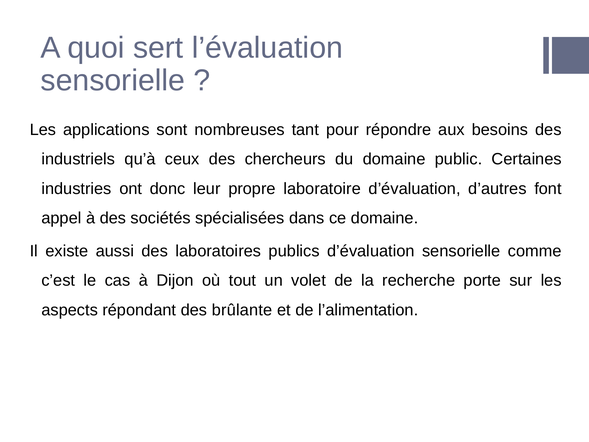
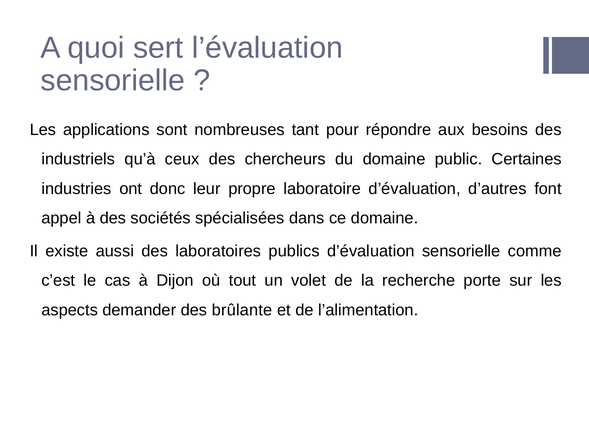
répondant: répondant -> demander
